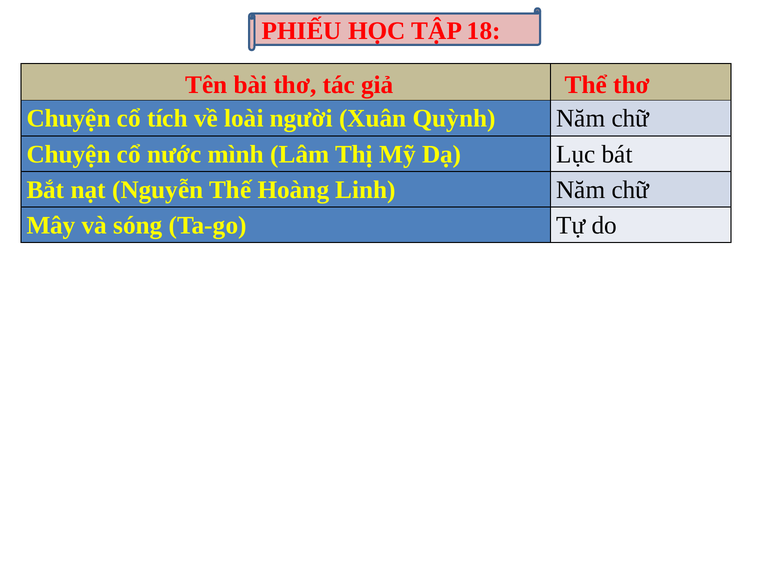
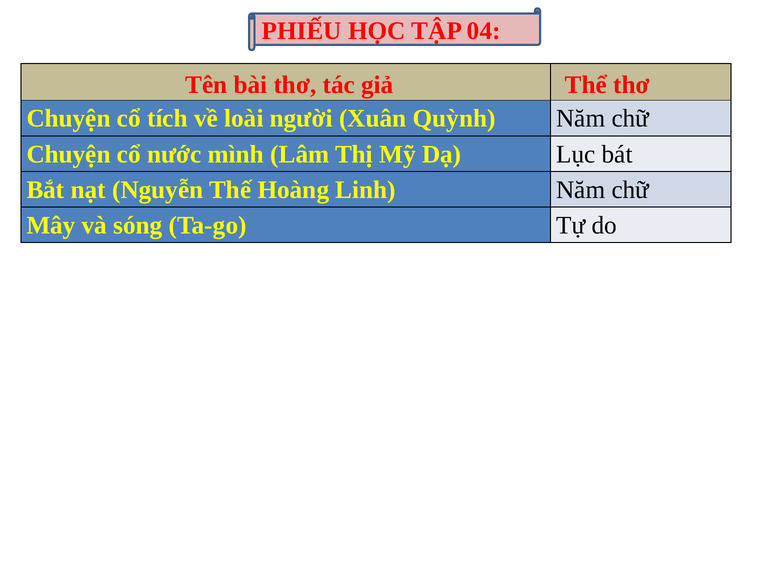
18: 18 -> 04
